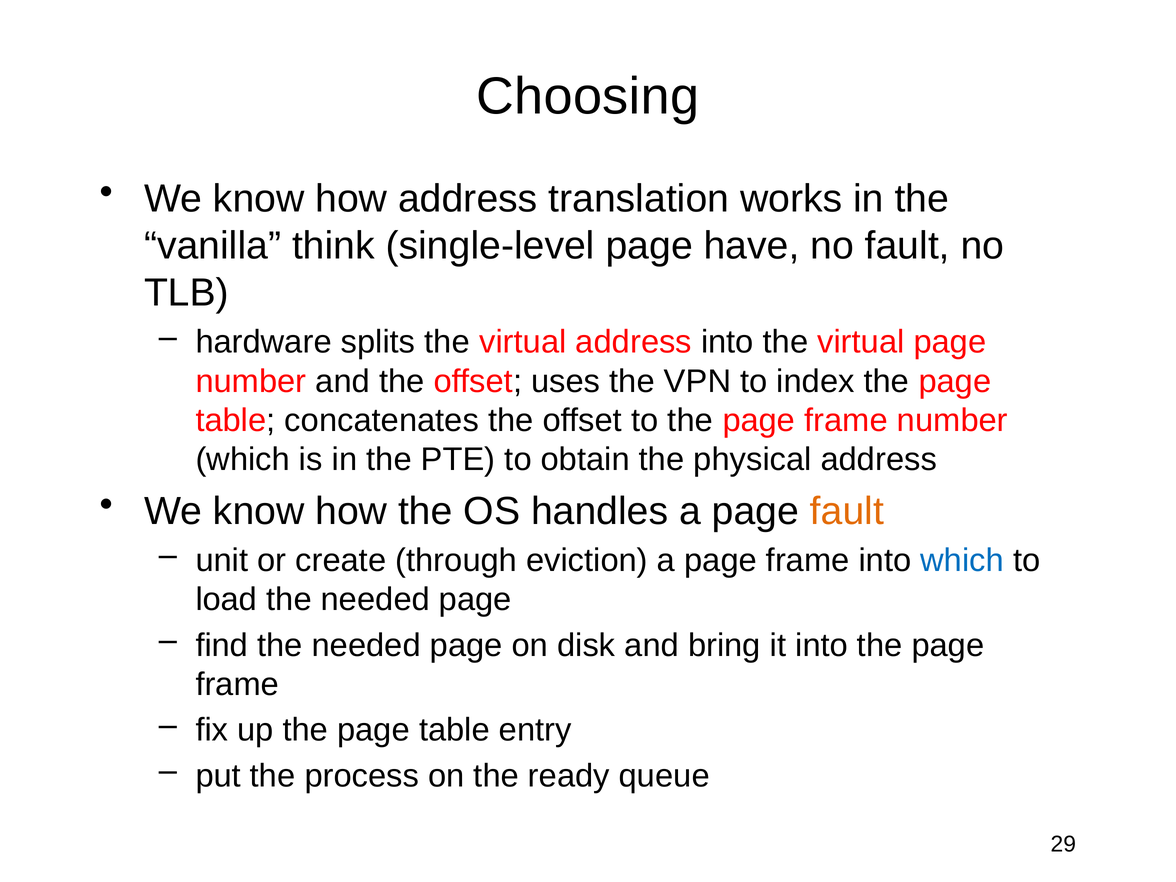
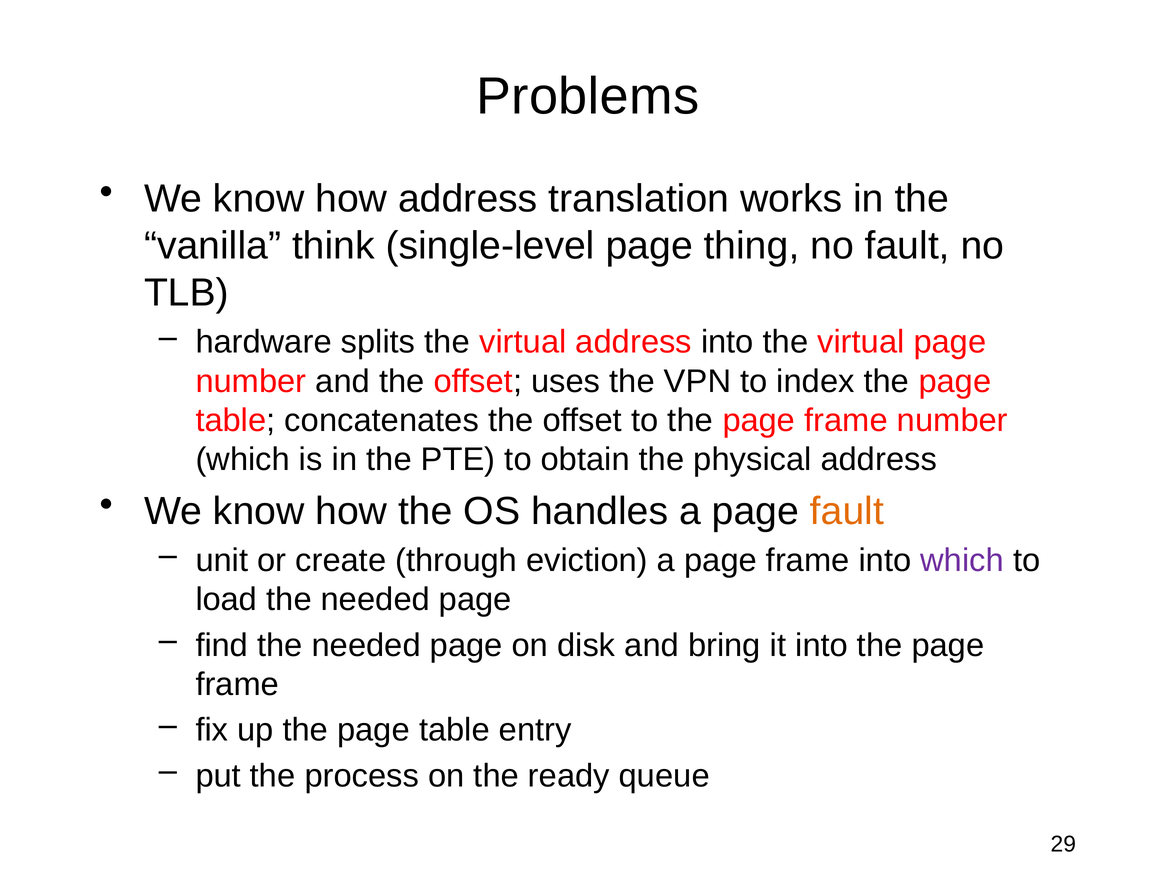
Choosing: Choosing -> Problems
have: have -> thing
which at (962, 560) colour: blue -> purple
